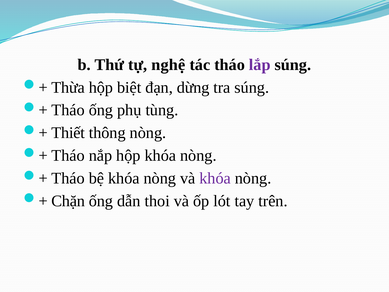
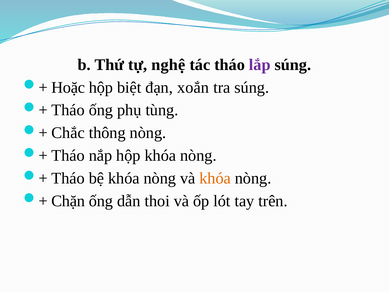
Thừa: Thừa -> Hoặc
dừng: dừng -> xoắn
Thiết: Thiết -> Chắc
khóa at (215, 178) colour: purple -> orange
